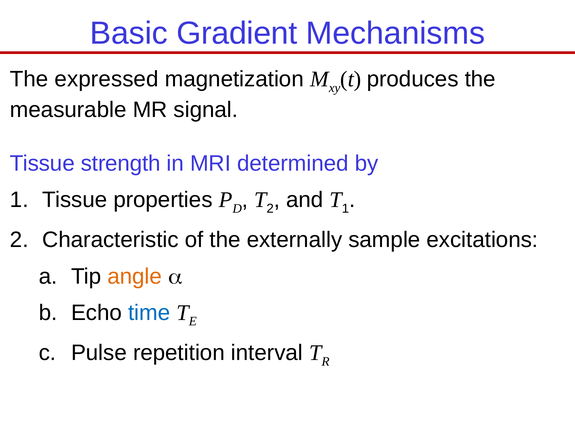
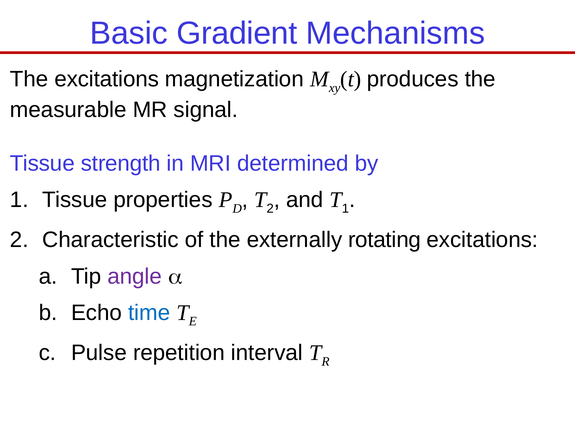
The expressed: expressed -> excitations
sample: sample -> rotating
angle colour: orange -> purple
